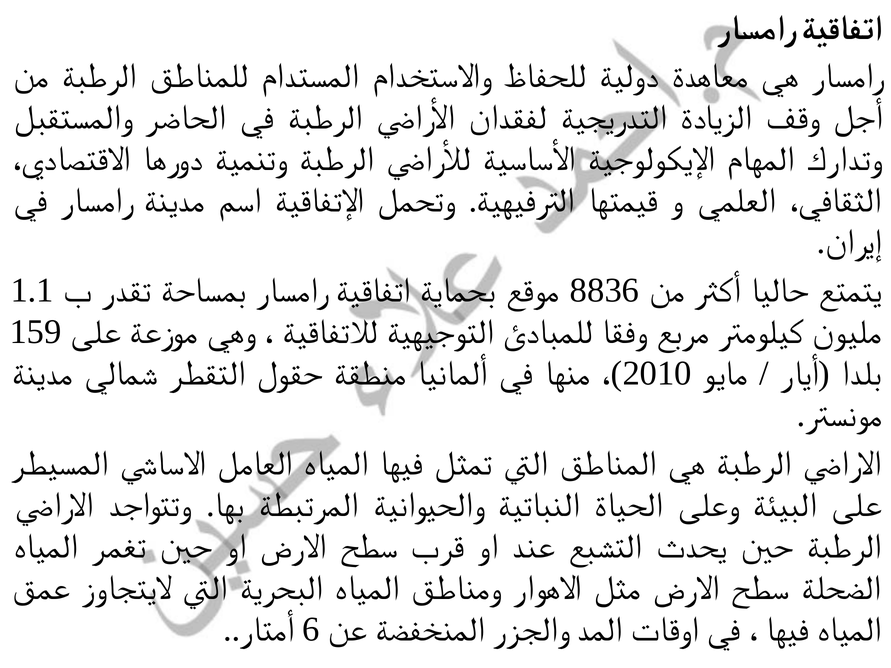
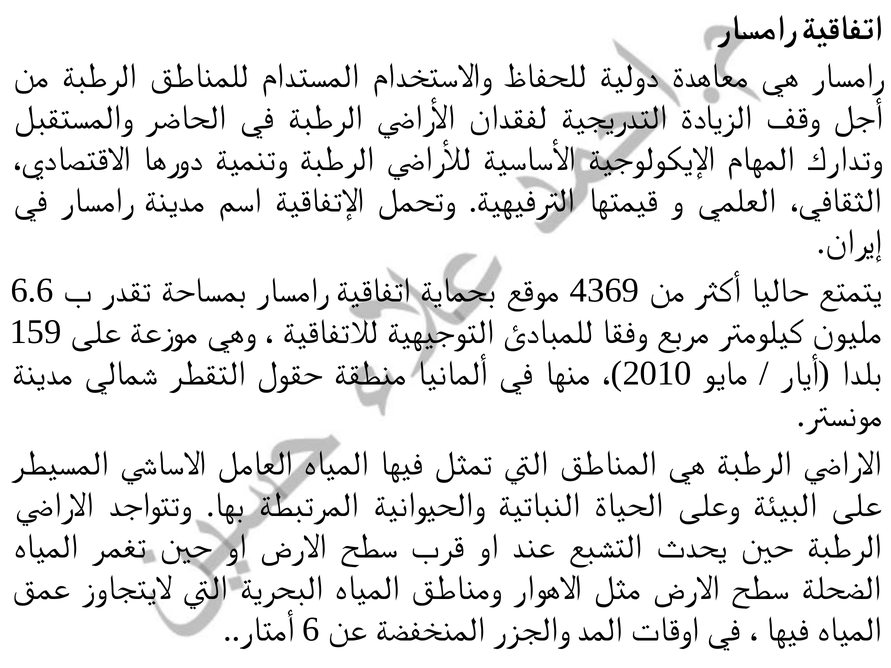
1.1: 1.1 -> 6.6
8836: 8836 -> 4369
